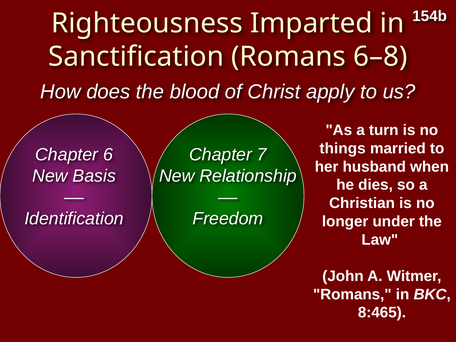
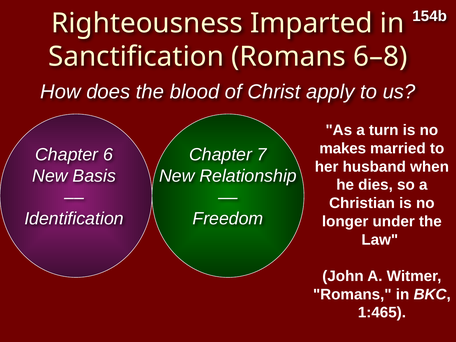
things: things -> makes
8:465: 8:465 -> 1:465
